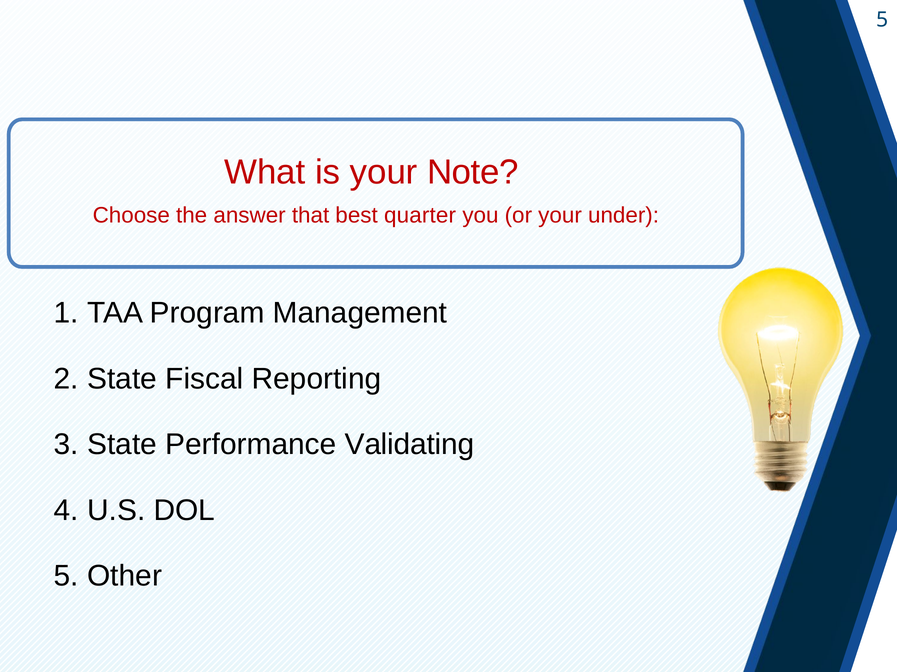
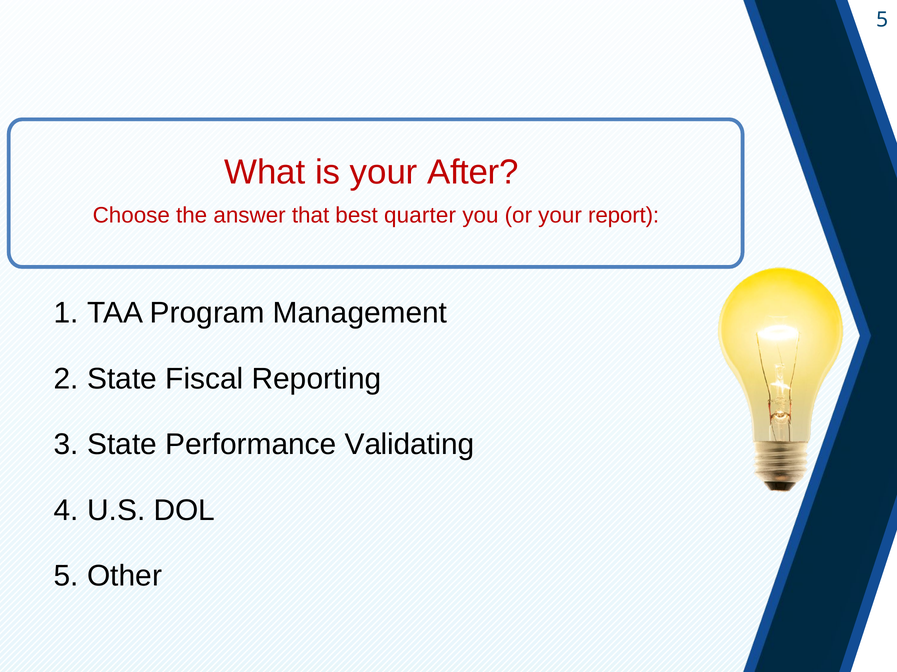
Note: Note -> After
under: under -> report
